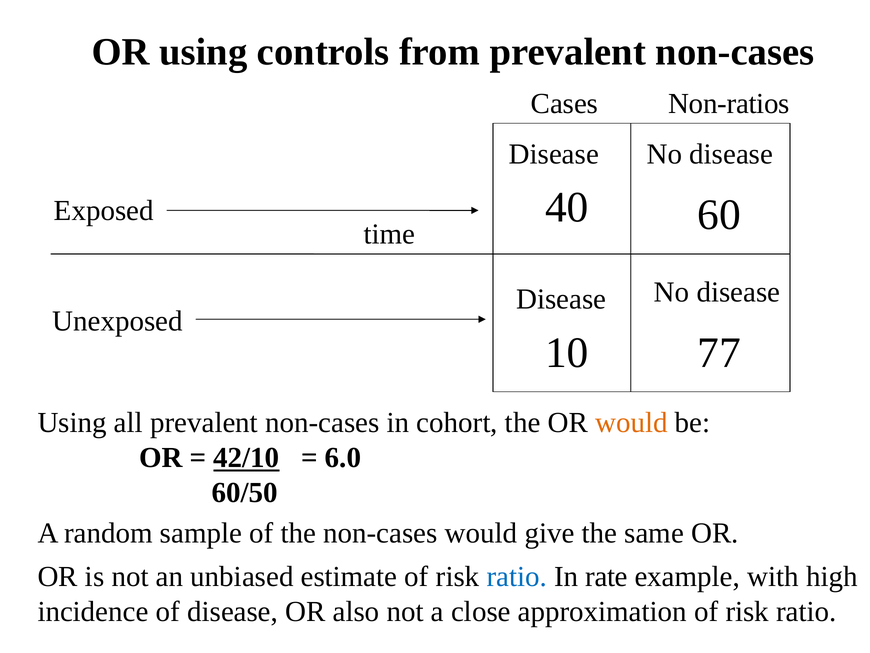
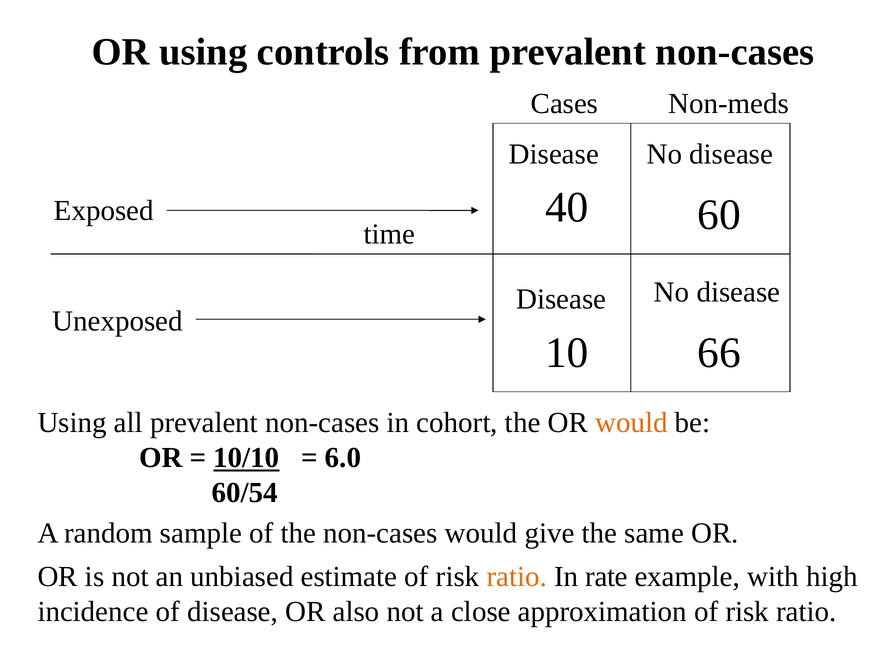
Non-ratios: Non-ratios -> Non-meds
77: 77 -> 66
42/10: 42/10 -> 10/10
60/50: 60/50 -> 60/54
ratio at (517, 576) colour: blue -> orange
